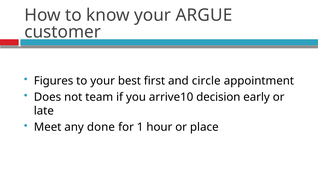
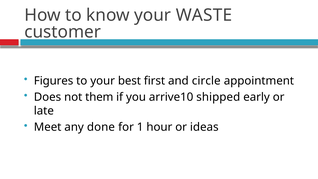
ARGUE: ARGUE -> WASTE
team: team -> them
decision: decision -> shipped
place: place -> ideas
